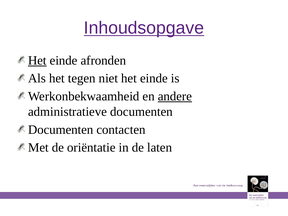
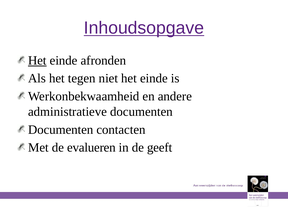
andere underline: present -> none
oriëntatie: oriëntatie -> evalueren
laten: laten -> geeft
